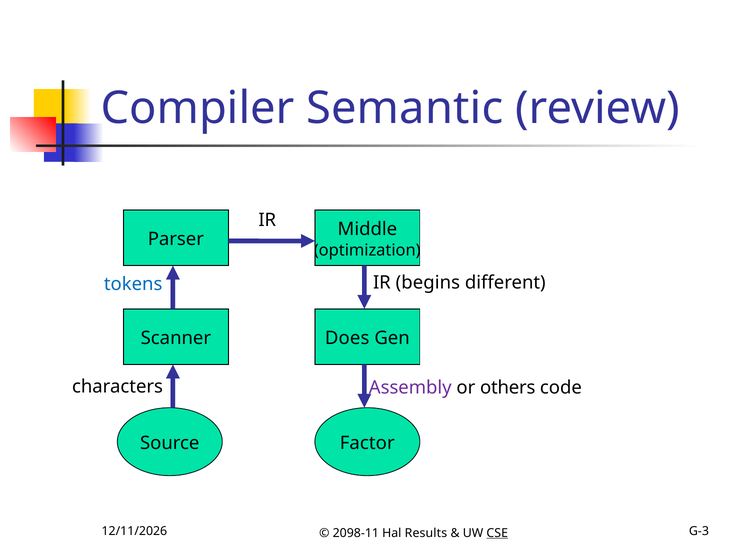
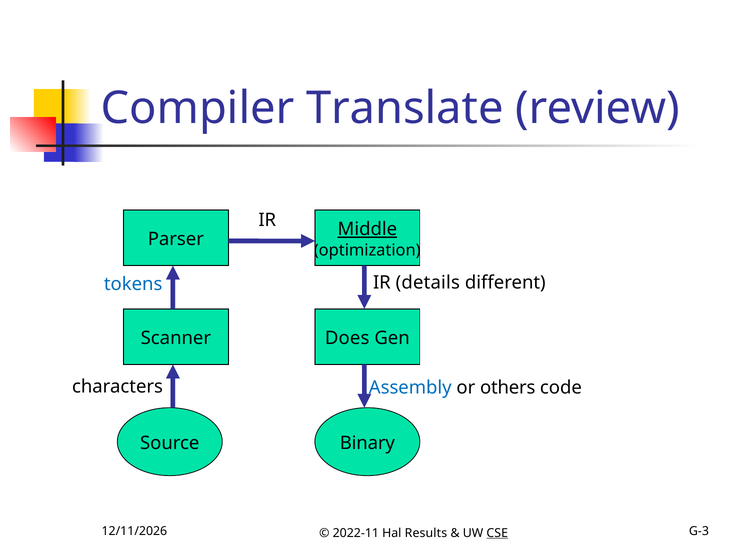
Semantic: Semantic -> Translate
Middle underline: none -> present
begins: begins -> details
Assembly colour: purple -> blue
Factor: Factor -> Binary
2098-11: 2098-11 -> 2022-11
